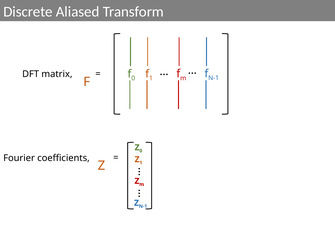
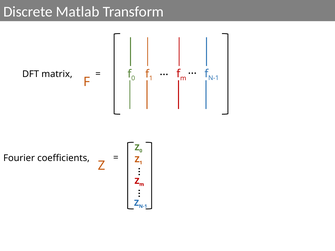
Aliased: Aliased -> Matlab
